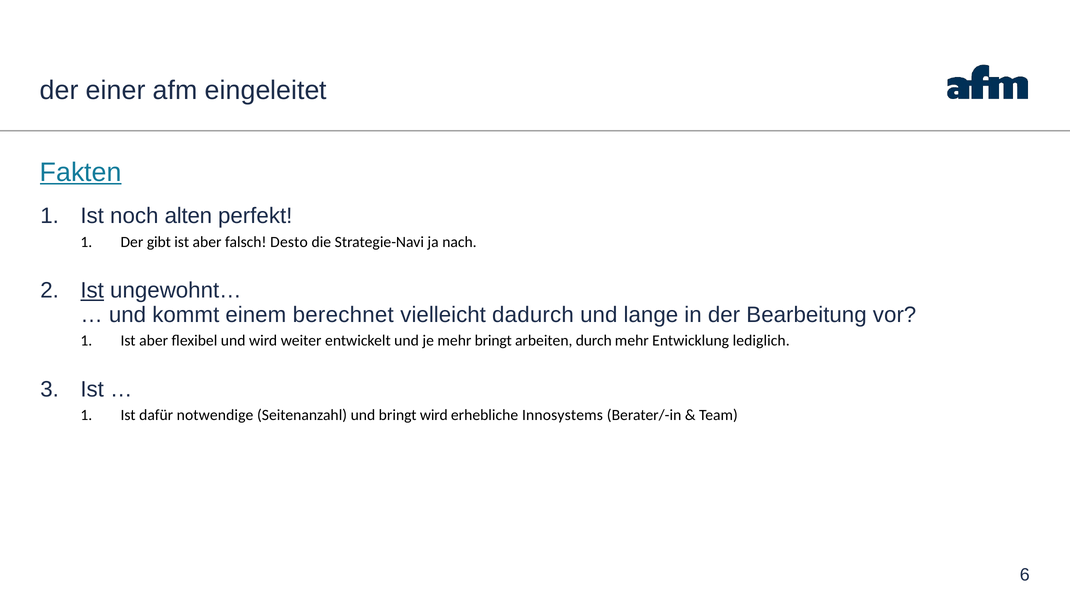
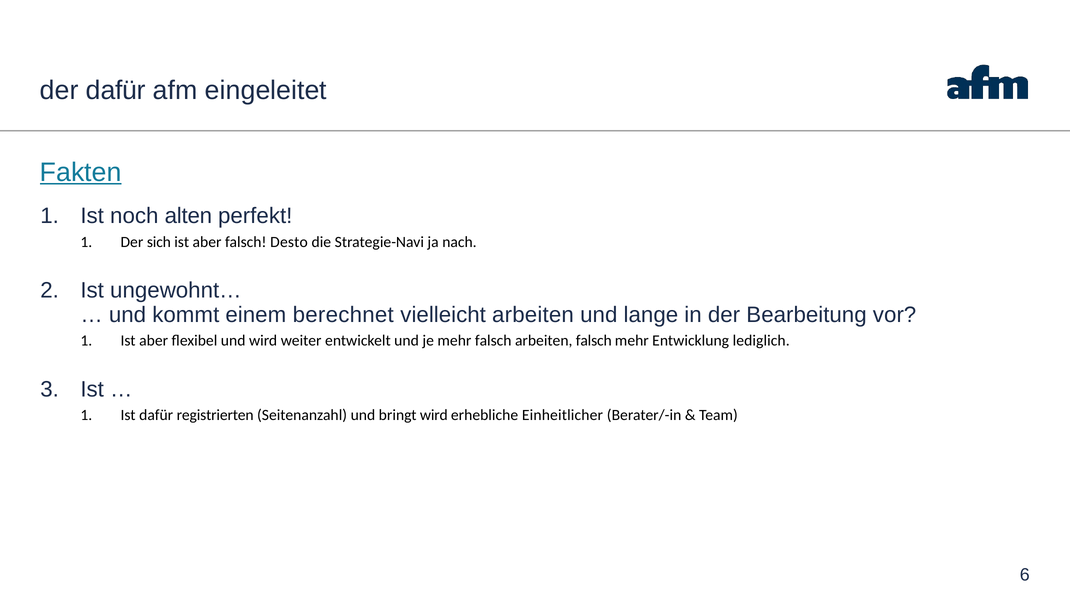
der einer: einer -> dafür
gibt: gibt -> sich
Ist at (92, 291) underline: present -> none
vielleicht dadurch: dadurch -> arbeiten
mehr bringt: bringt -> falsch
arbeiten durch: durch -> falsch
notwendige: notwendige -> registrierten
Innosystems: Innosystems -> Einheitlicher
